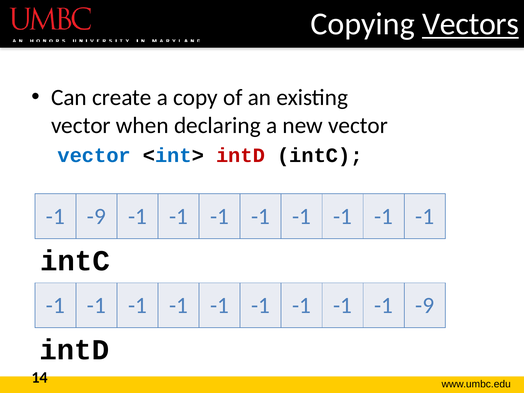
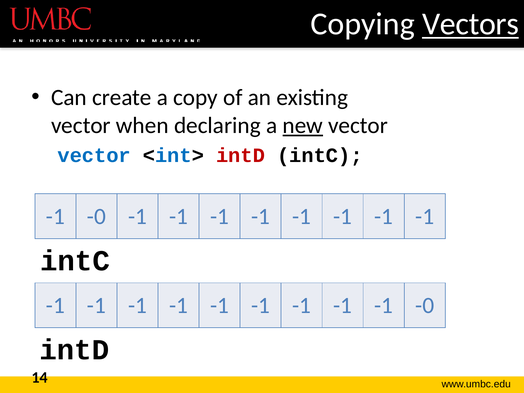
new underline: none -> present
-9 at (96, 216): -9 -> -0
-1 -1 -9: -9 -> -0
